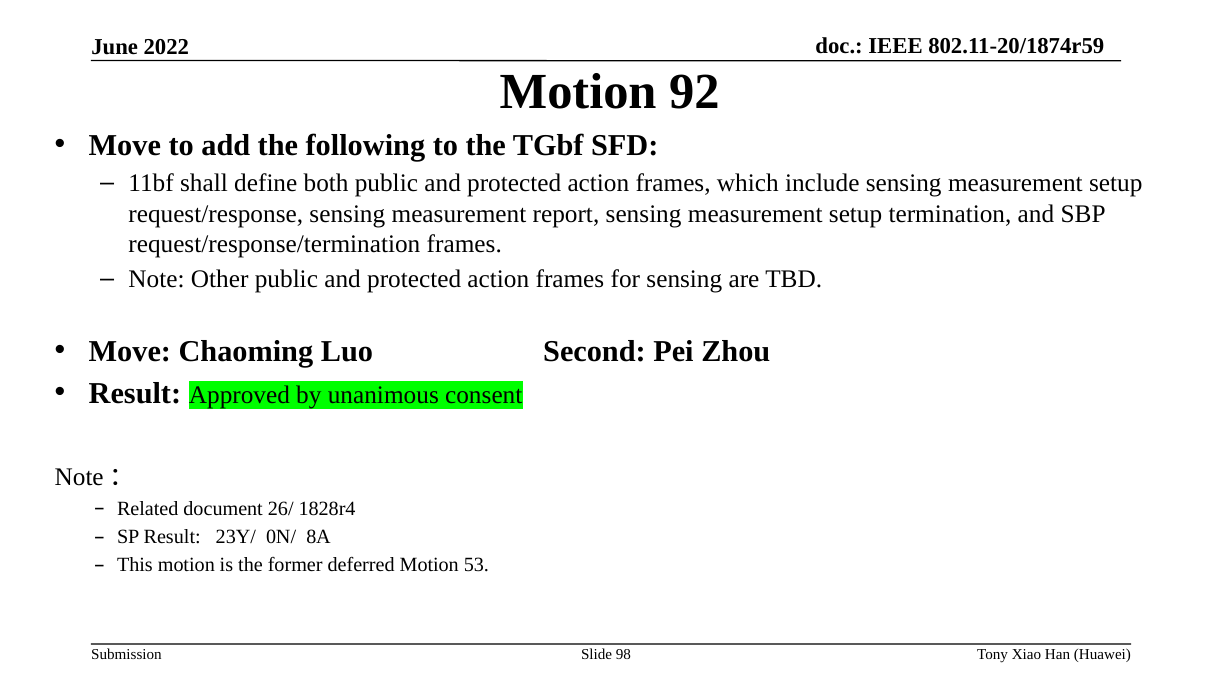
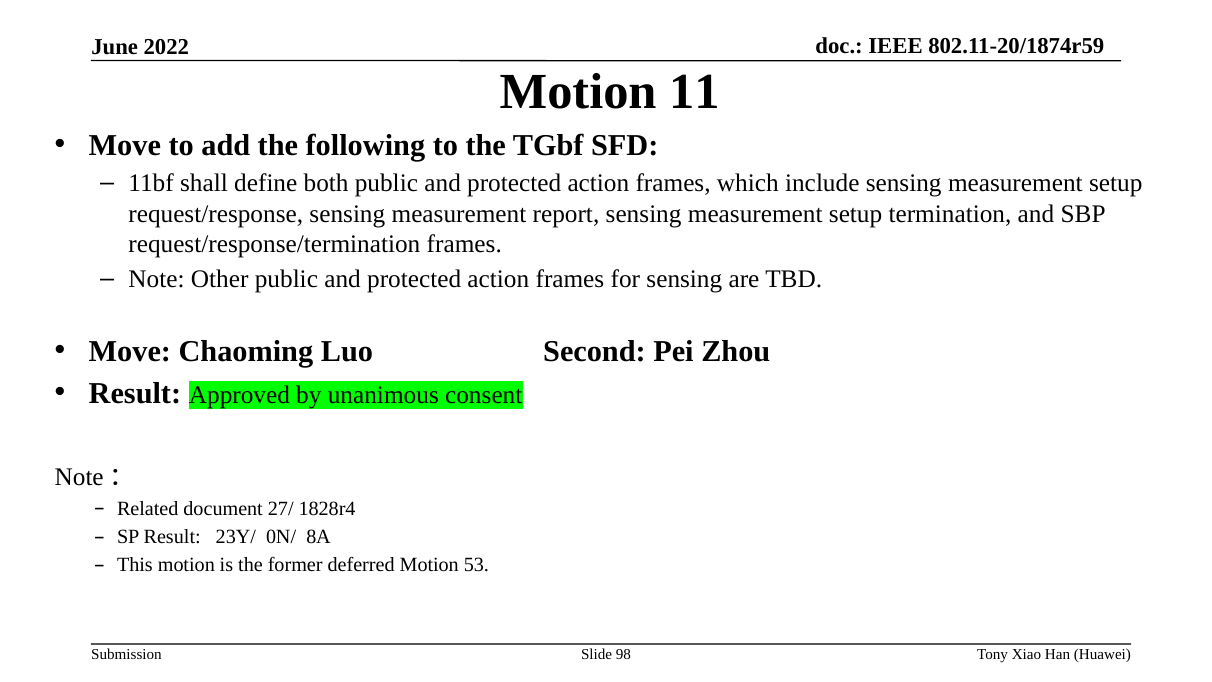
92: 92 -> 11
26/: 26/ -> 27/
